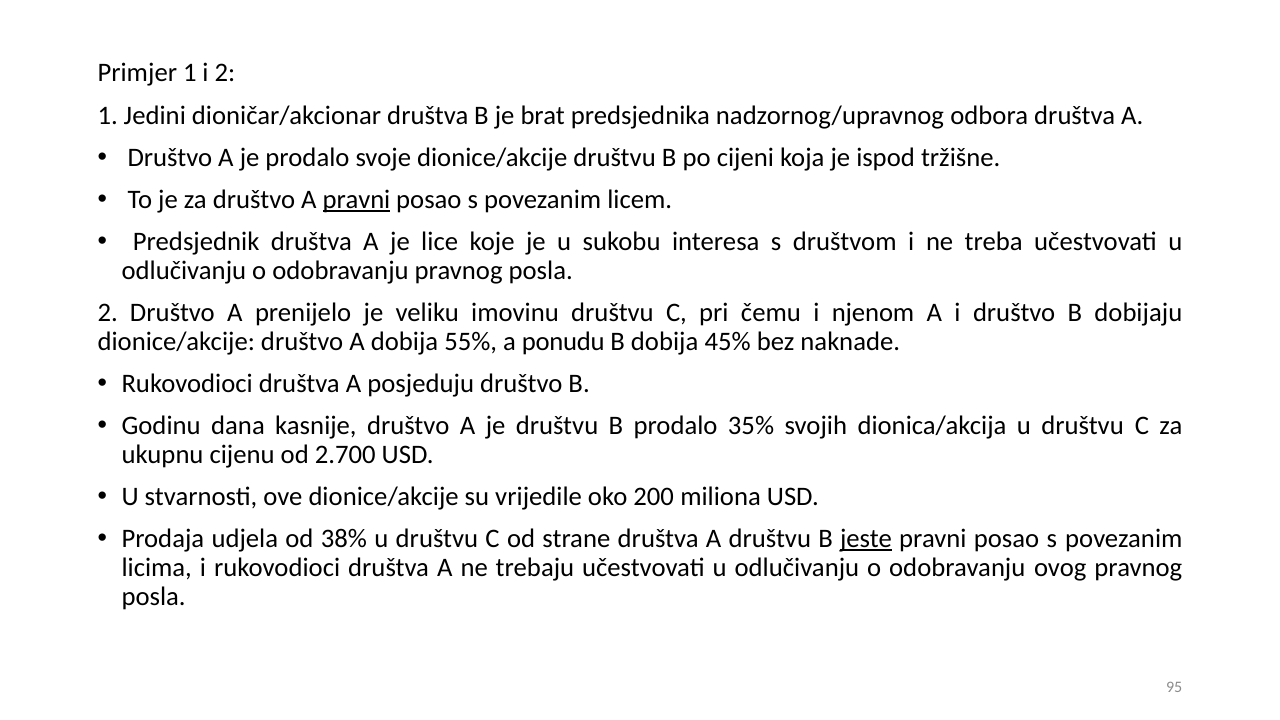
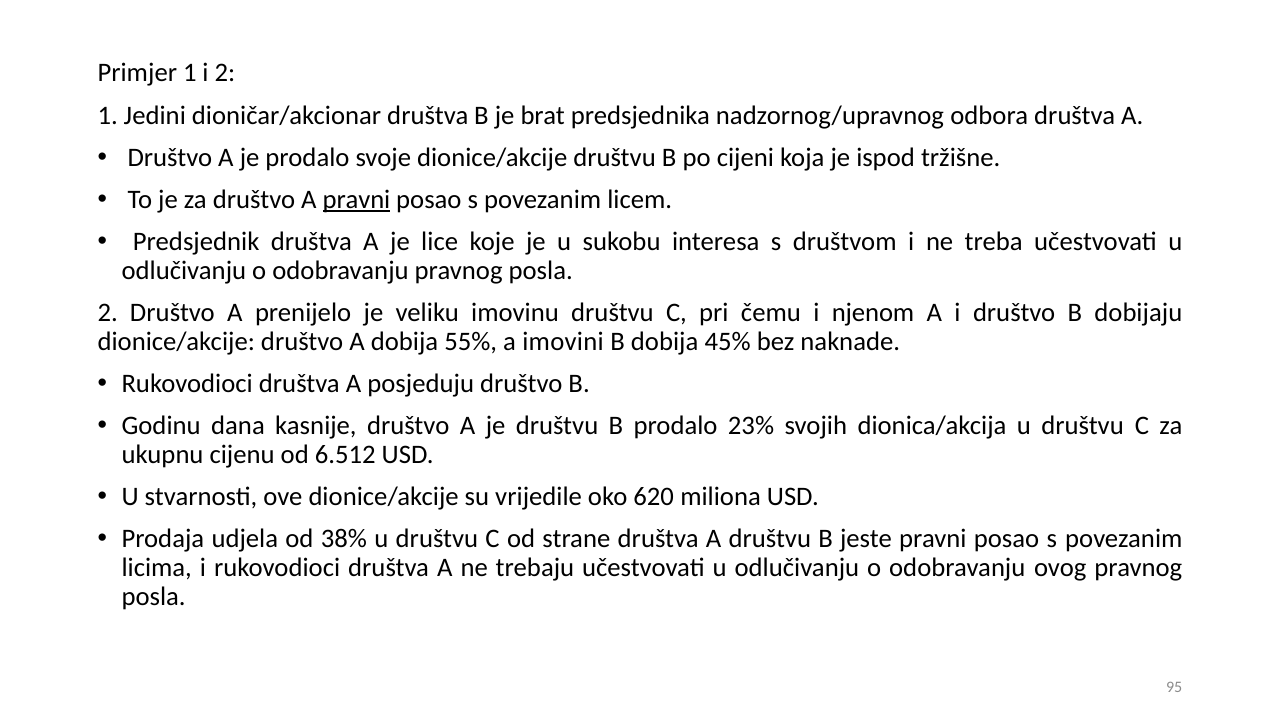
ponudu: ponudu -> imovini
35%: 35% -> 23%
2.700: 2.700 -> 6.512
200: 200 -> 620
jeste underline: present -> none
